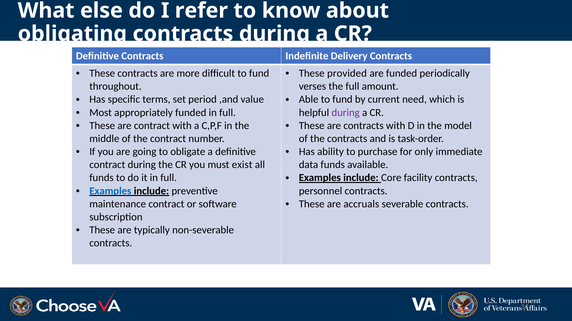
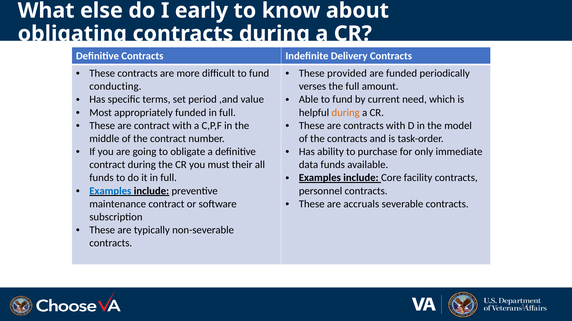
refer: refer -> early
throughout: throughout -> conducting
during at (346, 113) colour: purple -> orange
exist: exist -> their
